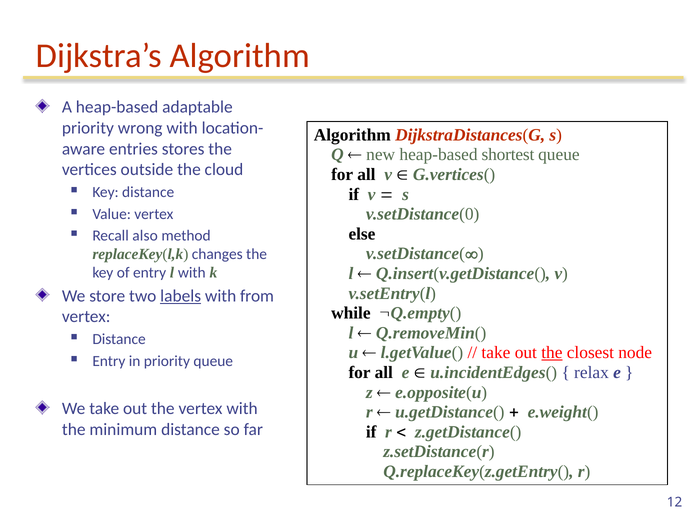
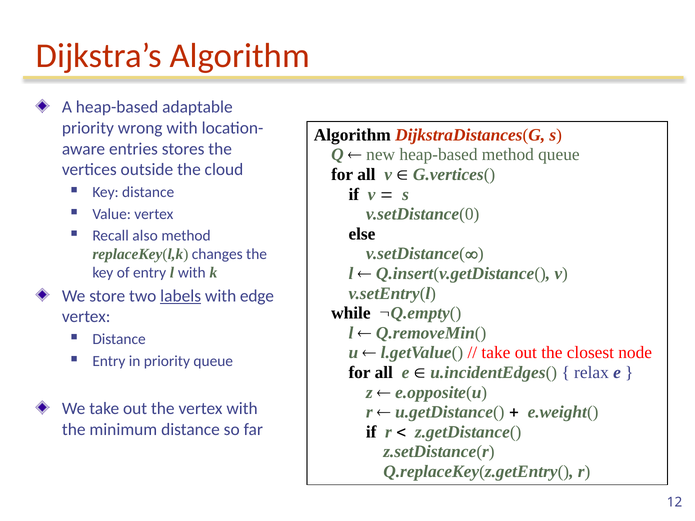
heap-based shortest: shortest -> method
from: from -> edge
the at (552, 353) underline: present -> none
